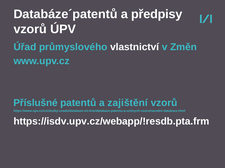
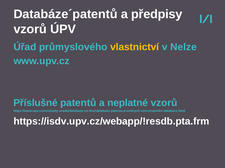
vlastnictví colour: white -> yellow
Změn: Změn -> Nelze
zajištění: zajištění -> neplatné
